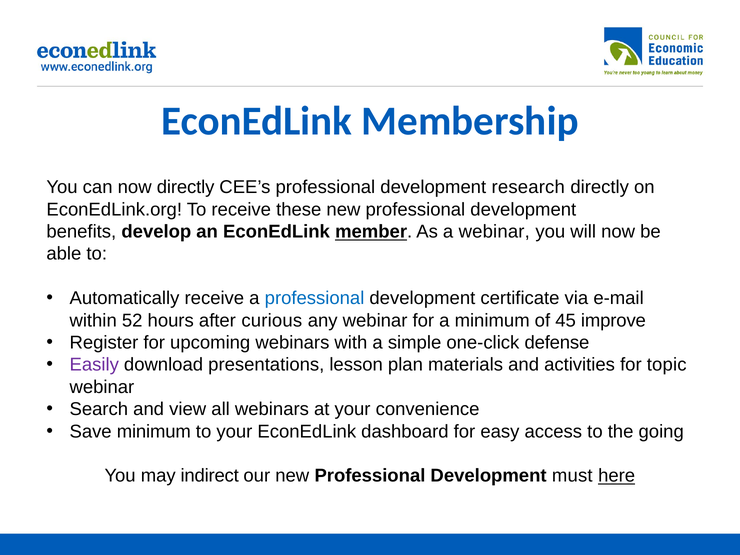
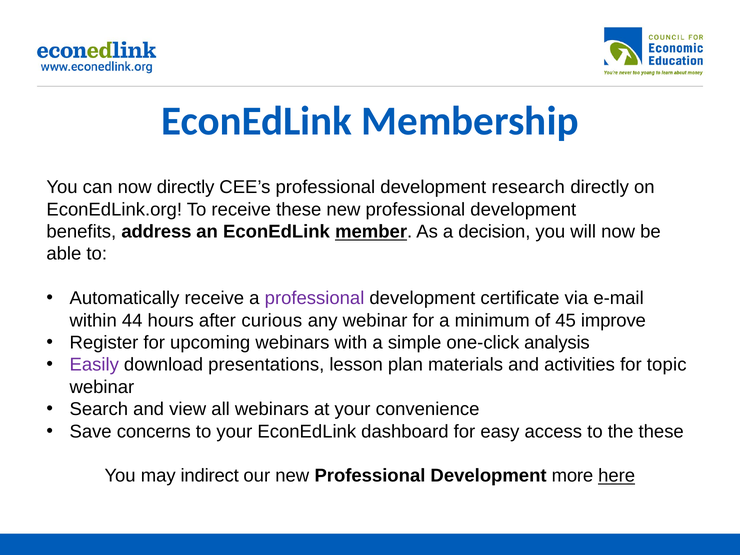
develop: develop -> address
a webinar: webinar -> decision
professional at (315, 298) colour: blue -> purple
52: 52 -> 44
defense: defense -> analysis
Save minimum: minimum -> concerns
the going: going -> these
must: must -> more
